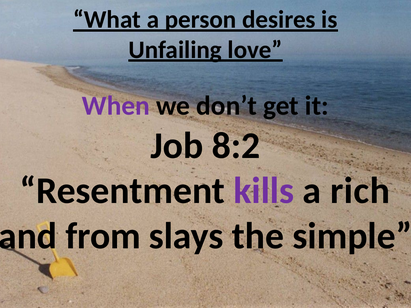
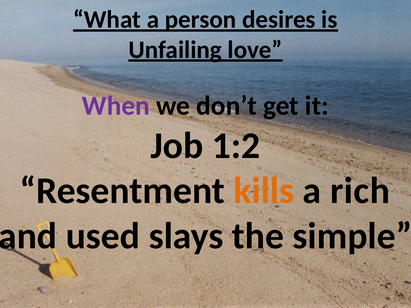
8:2: 8:2 -> 1:2
kills colour: purple -> orange
from: from -> used
